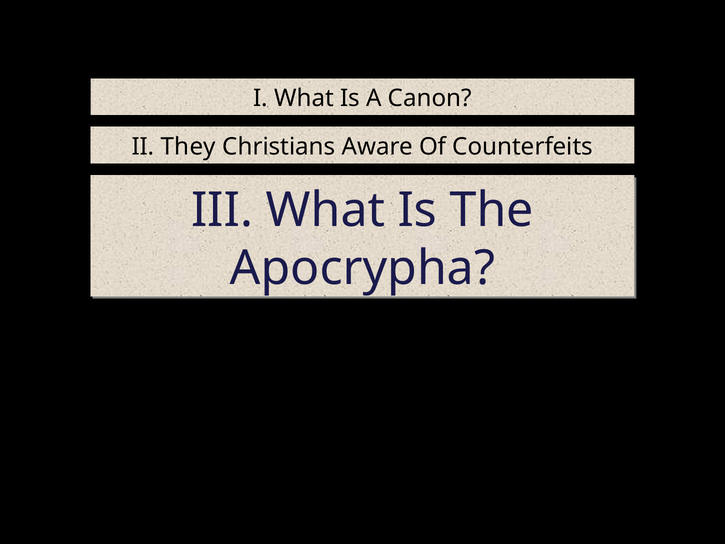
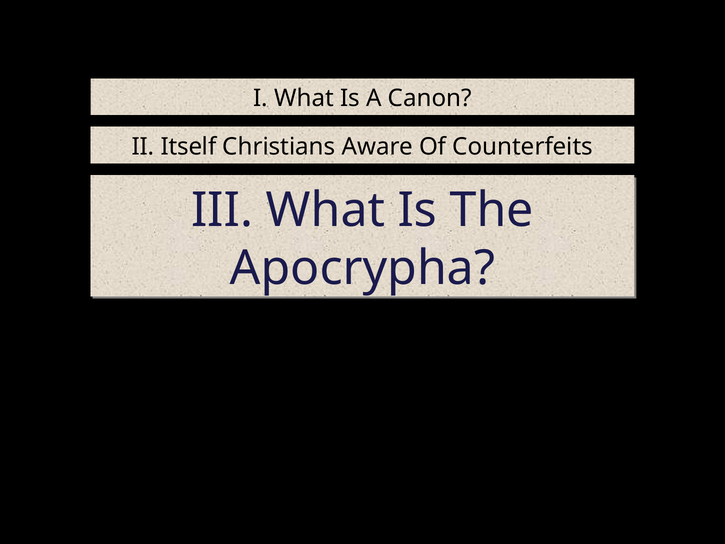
They: They -> Itself
